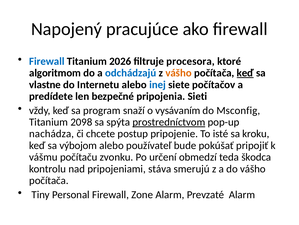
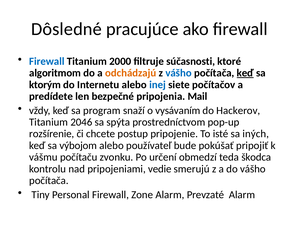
Napojený: Napojený -> Dôsledné
2026: 2026 -> 2000
procesora: procesora -> súčasnosti
odchádzajú colour: blue -> orange
vášho at (179, 73) colour: orange -> blue
vlastne: vlastne -> ktorým
Sieti: Sieti -> Mail
Msconfig: Msconfig -> Hackerov
2098: 2098 -> 2046
prostredníctvom underline: present -> none
nachádza: nachádza -> rozšírenie
kroku: kroku -> iných
stáva: stáva -> vedie
